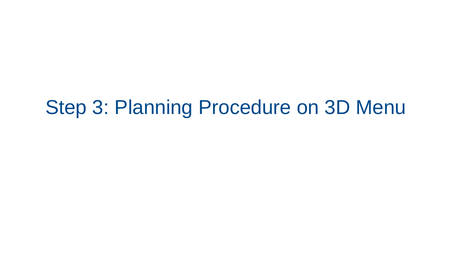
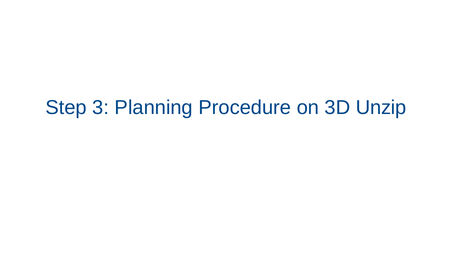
Menu: Menu -> Unzip
